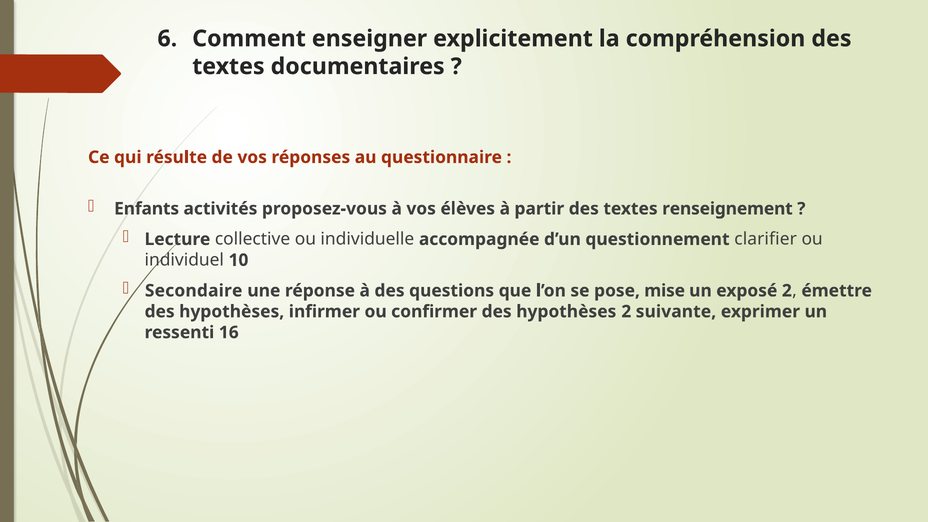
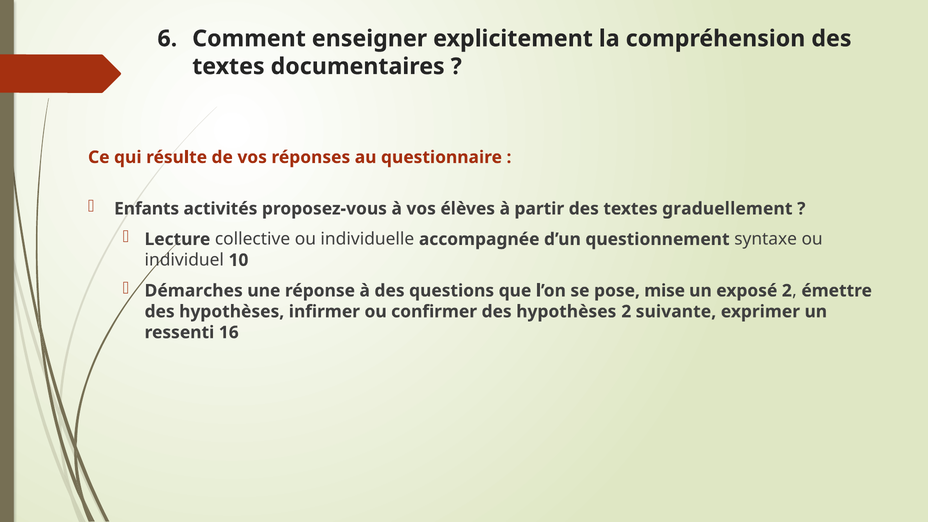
renseignement: renseignement -> graduellement
clarifier: clarifier -> syntaxe
Secondaire: Secondaire -> Démarches
